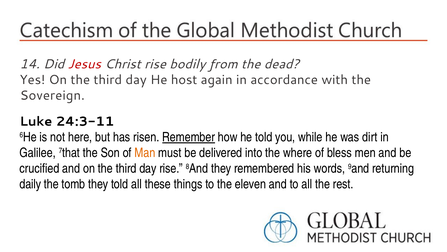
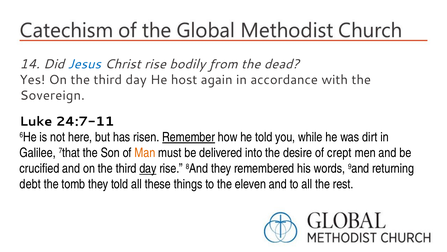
Jesus colour: red -> blue
24:3-11: 24:3-11 -> 24:7-11
where: where -> desire
bless: bless -> crept
day at (148, 168) underline: none -> present
daily: daily -> debt
